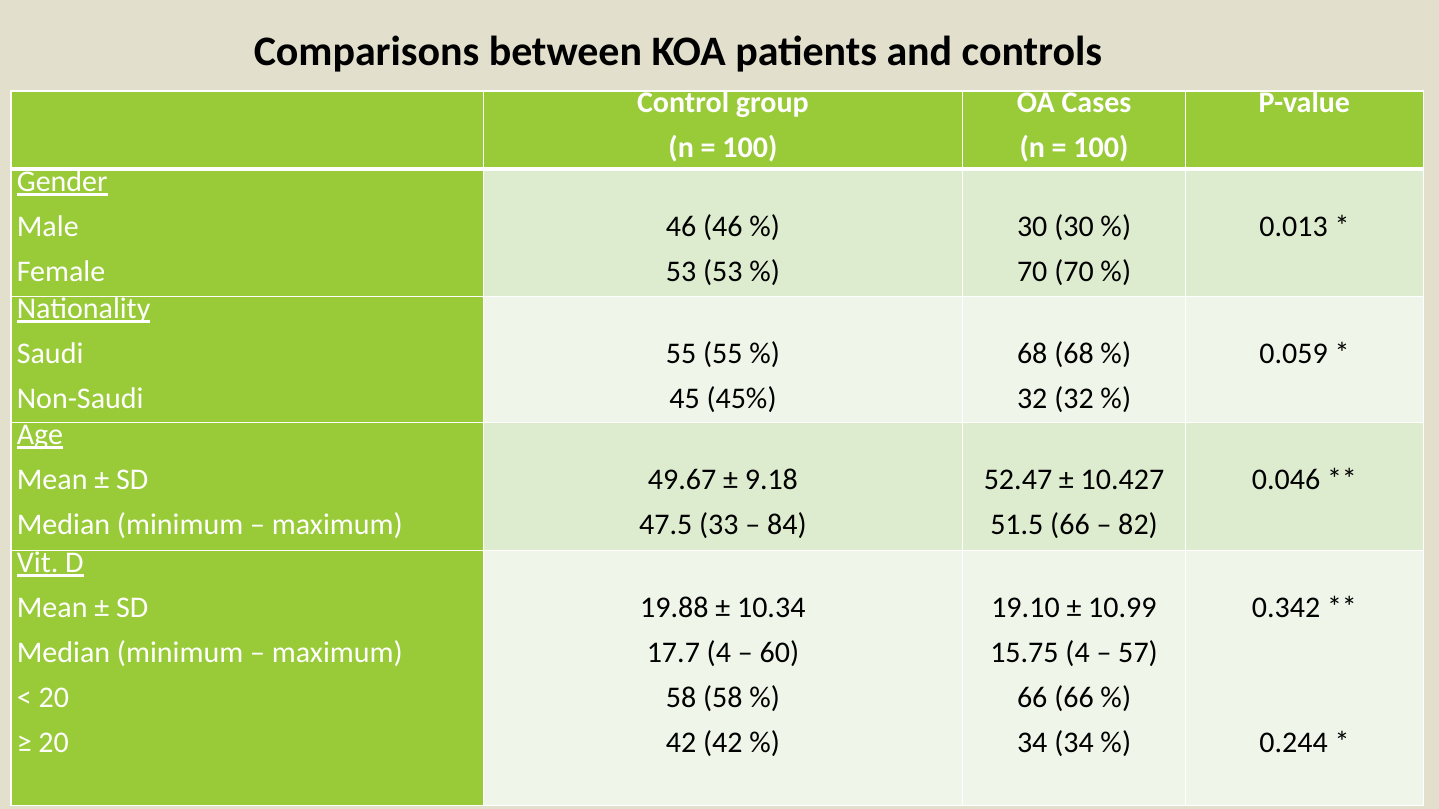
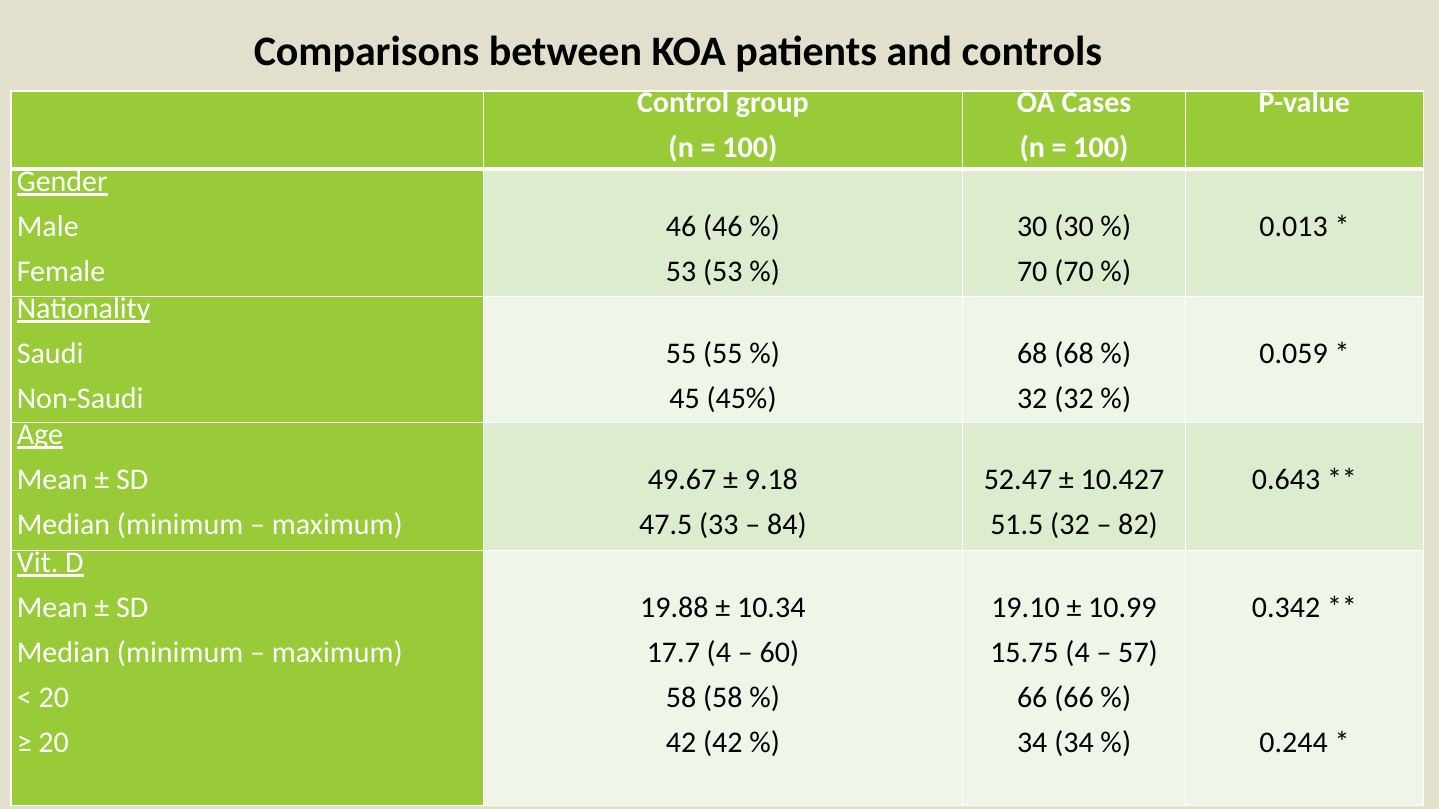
0.046: 0.046 -> 0.643
51.5 66: 66 -> 32
